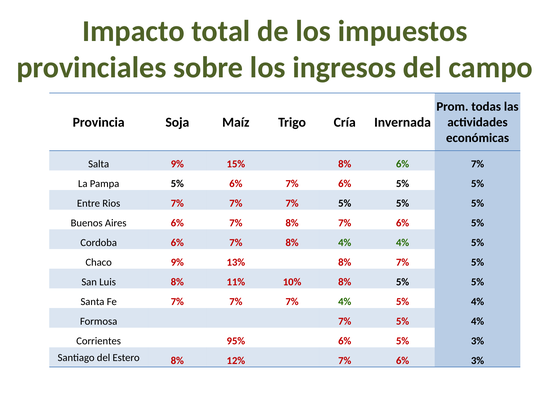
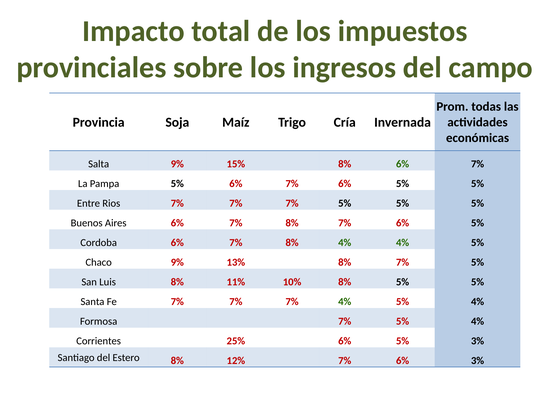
95%: 95% -> 25%
